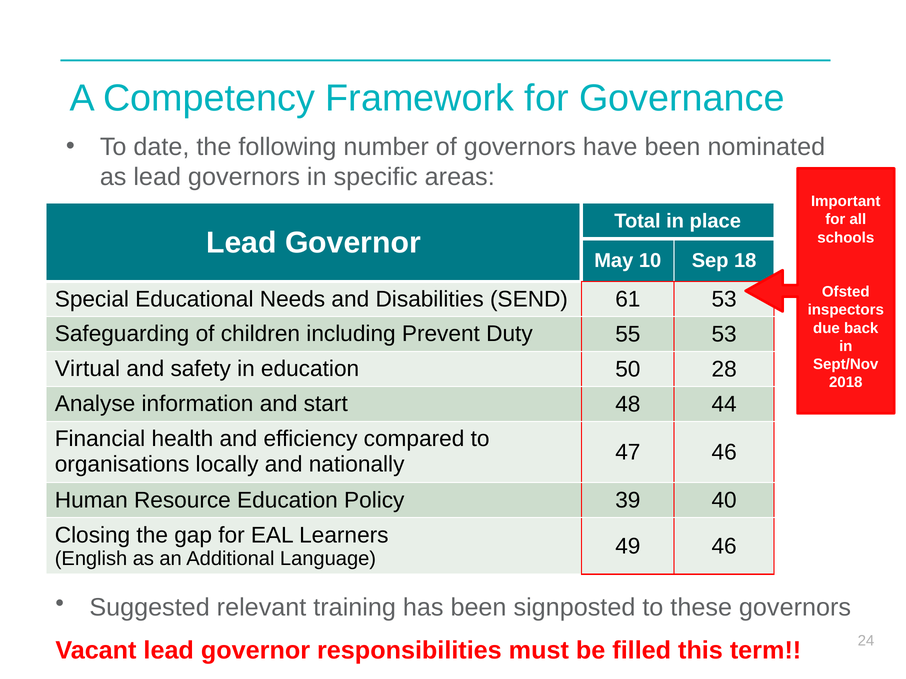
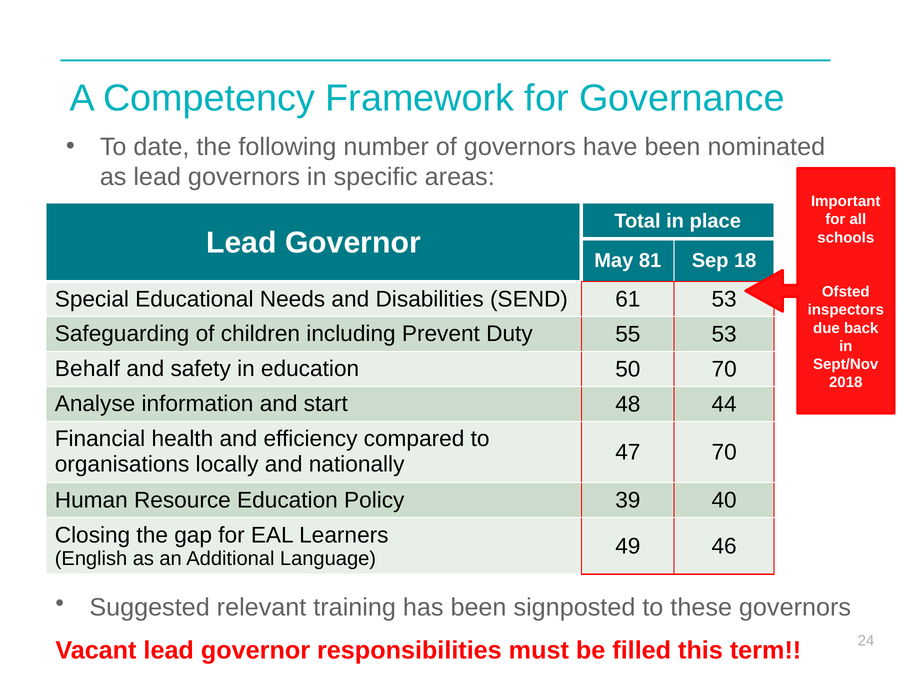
10: 10 -> 81
Virtual: Virtual -> Behalf
50 28: 28 -> 70
47 46: 46 -> 70
